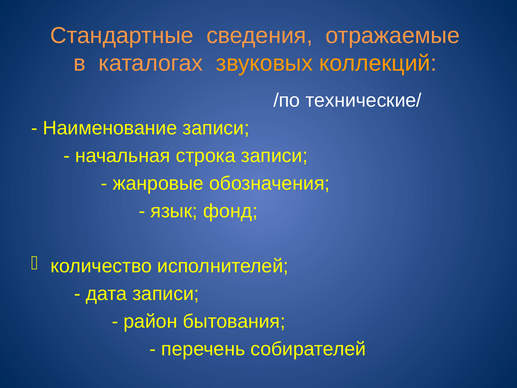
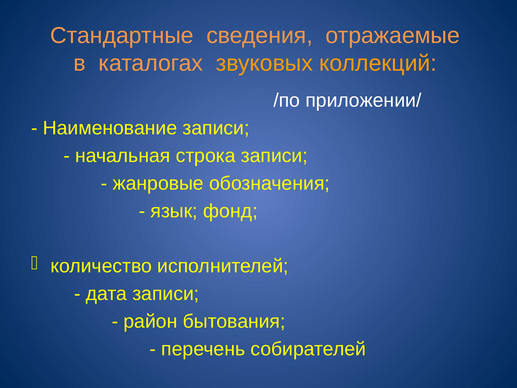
технические/: технические/ -> приложении/
